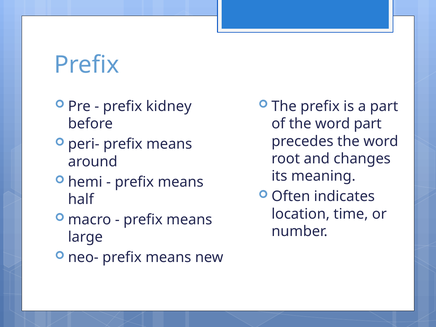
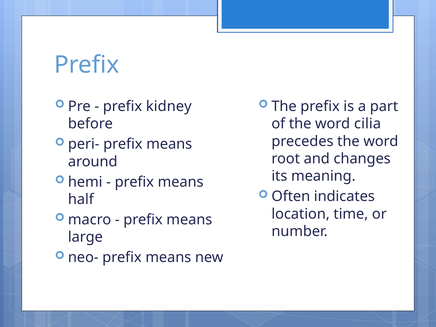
word part: part -> cilia
